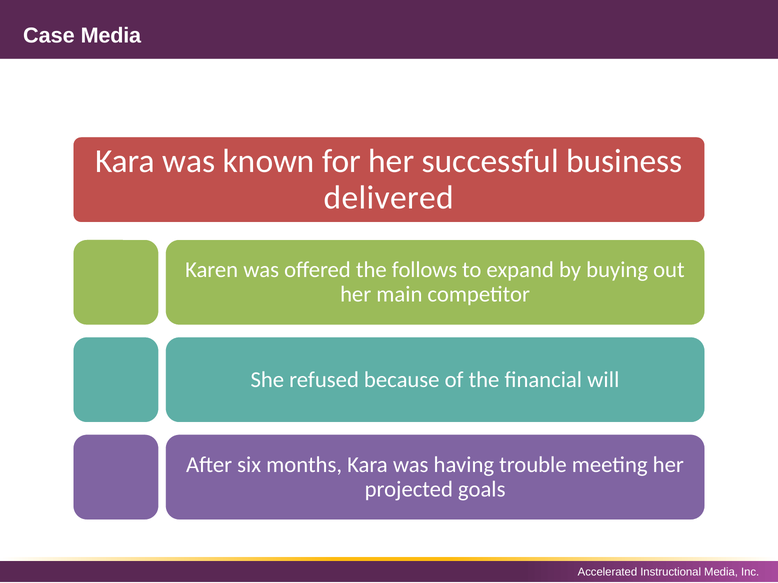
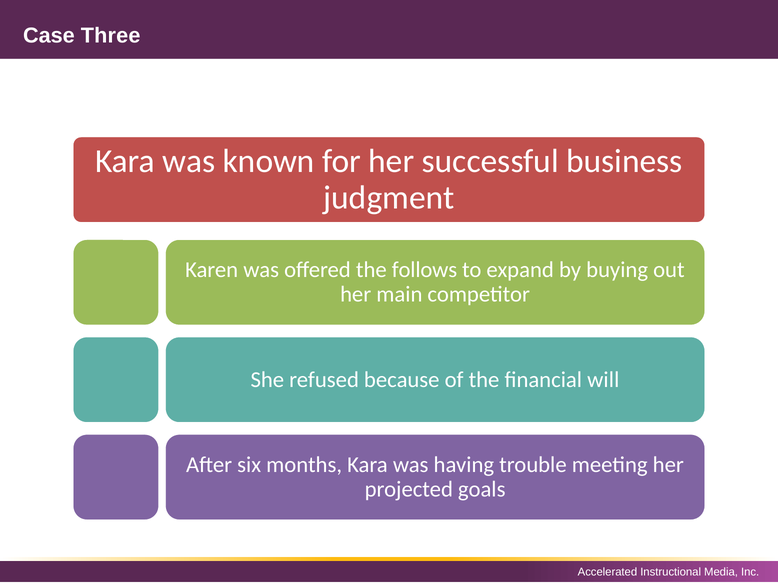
Case Media: Media -> Three
delivered: delivered -> judgment
